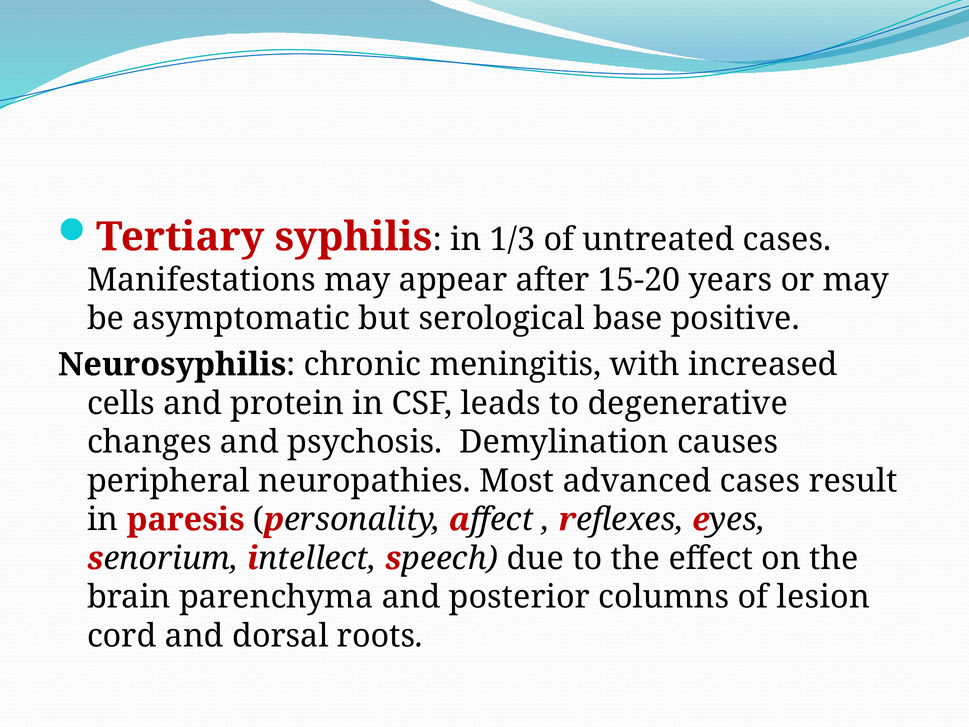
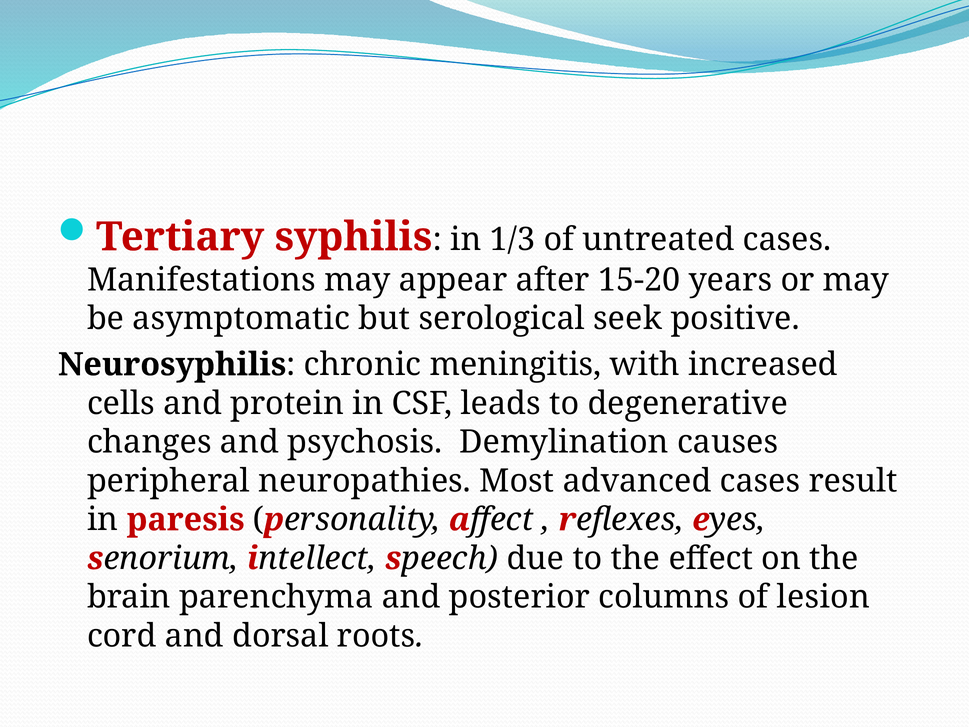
base: base -> seek
